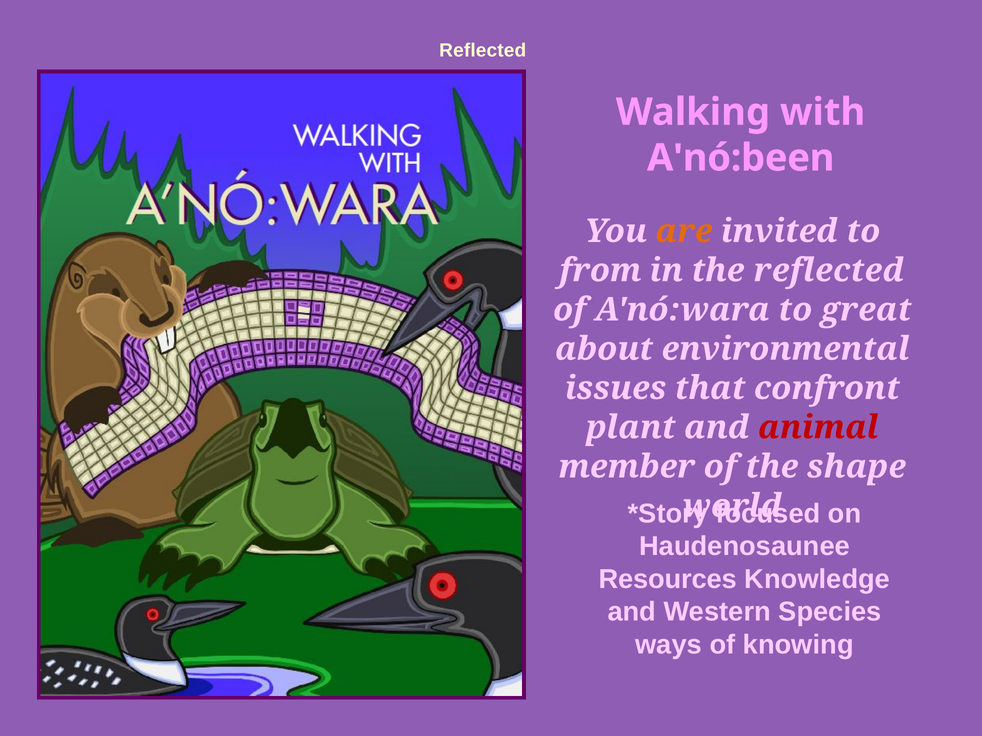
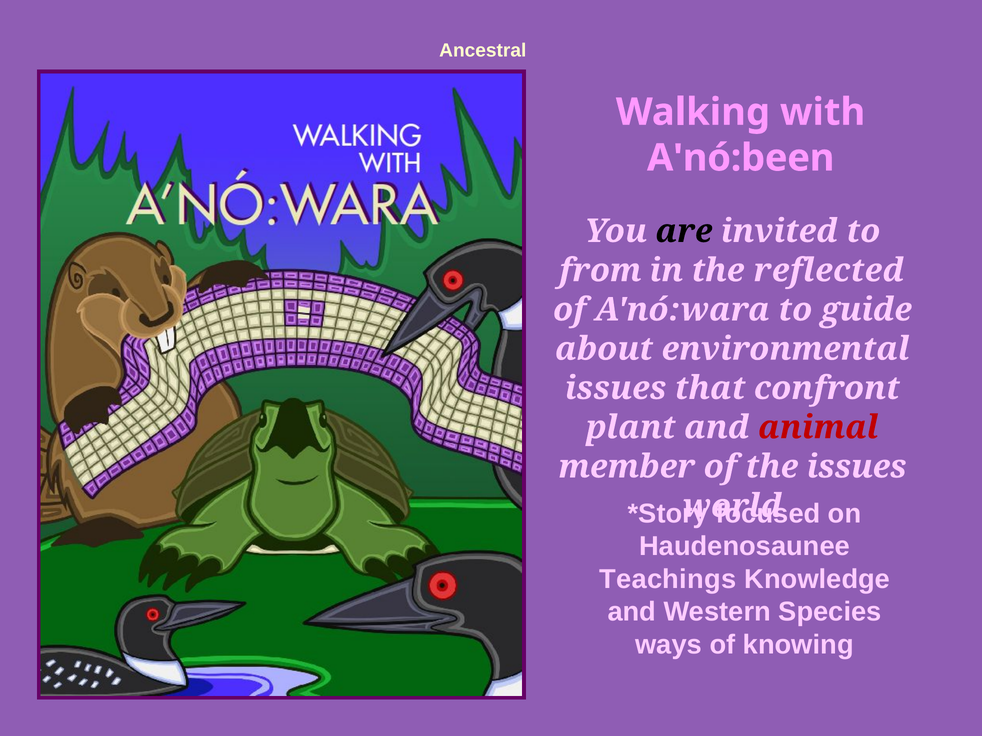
Reflected at (483, 50): Reflected -> Ancestral
are colour: orange -> black
great: great -> guide
the shape: shape -> issues
Resources: Resources -> Teachings
